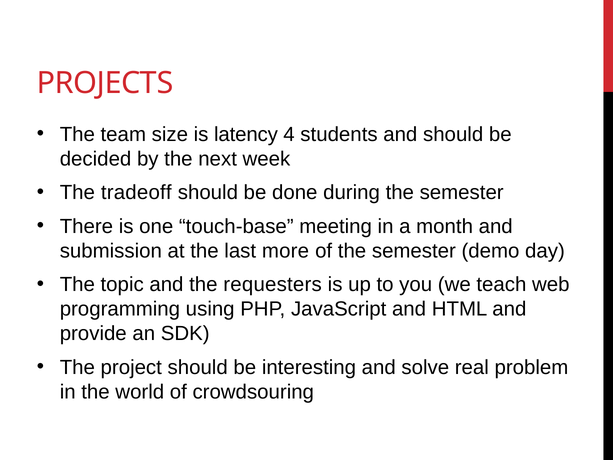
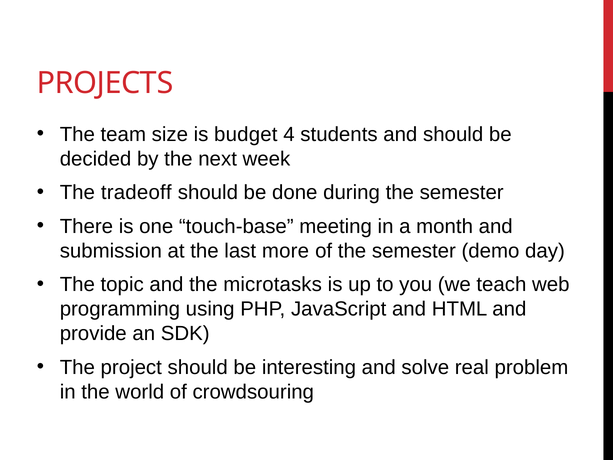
latency: latency -> budget
requesters: requesters -> microtasks
